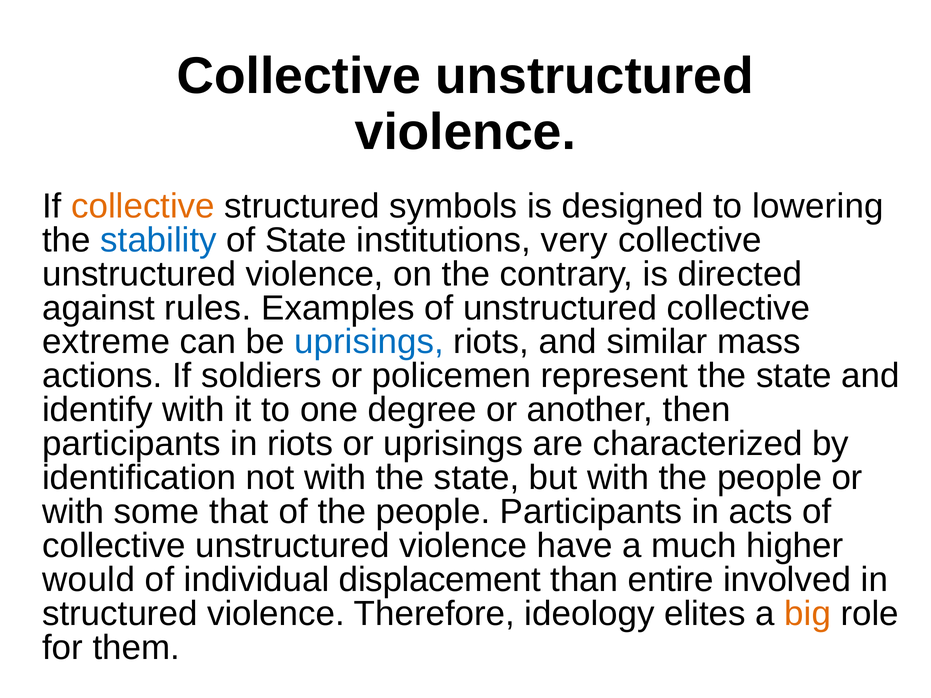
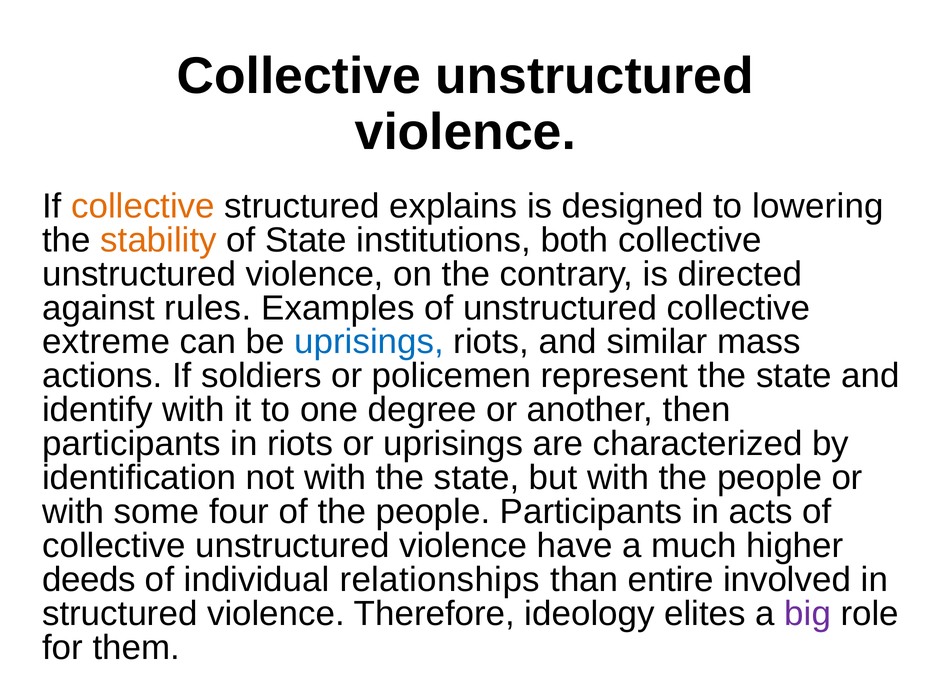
symbols: symbols -> explains
stability colour: blue -> orange
very: very -> both
that: that -> four
would: would -> deeds
displacement: displacement -> relationships
big colour: orange -> purple
